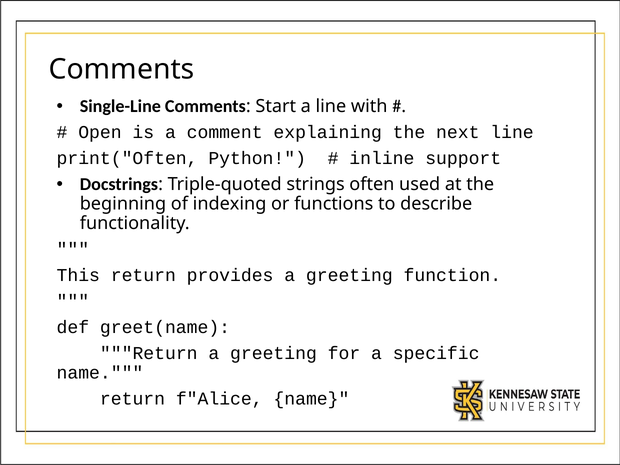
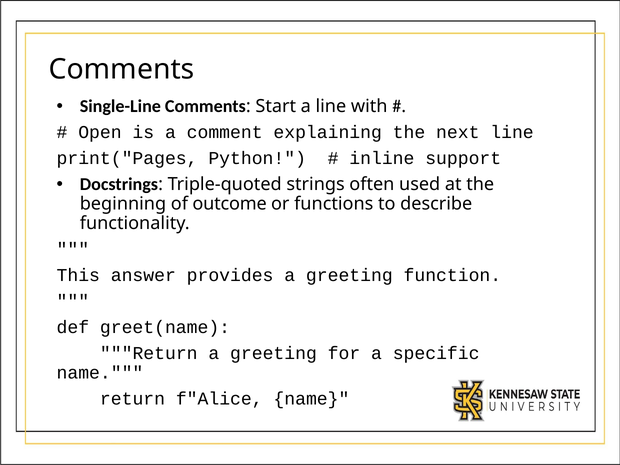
print("Often: print("Often -> print("Pages
indexing: indexing -> outcome
This return: return -> answer
